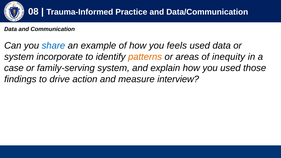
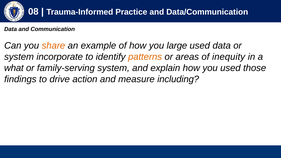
share colour: blue -> orange
feels: feels -> large
case: case -> what
interview: interview -> including
